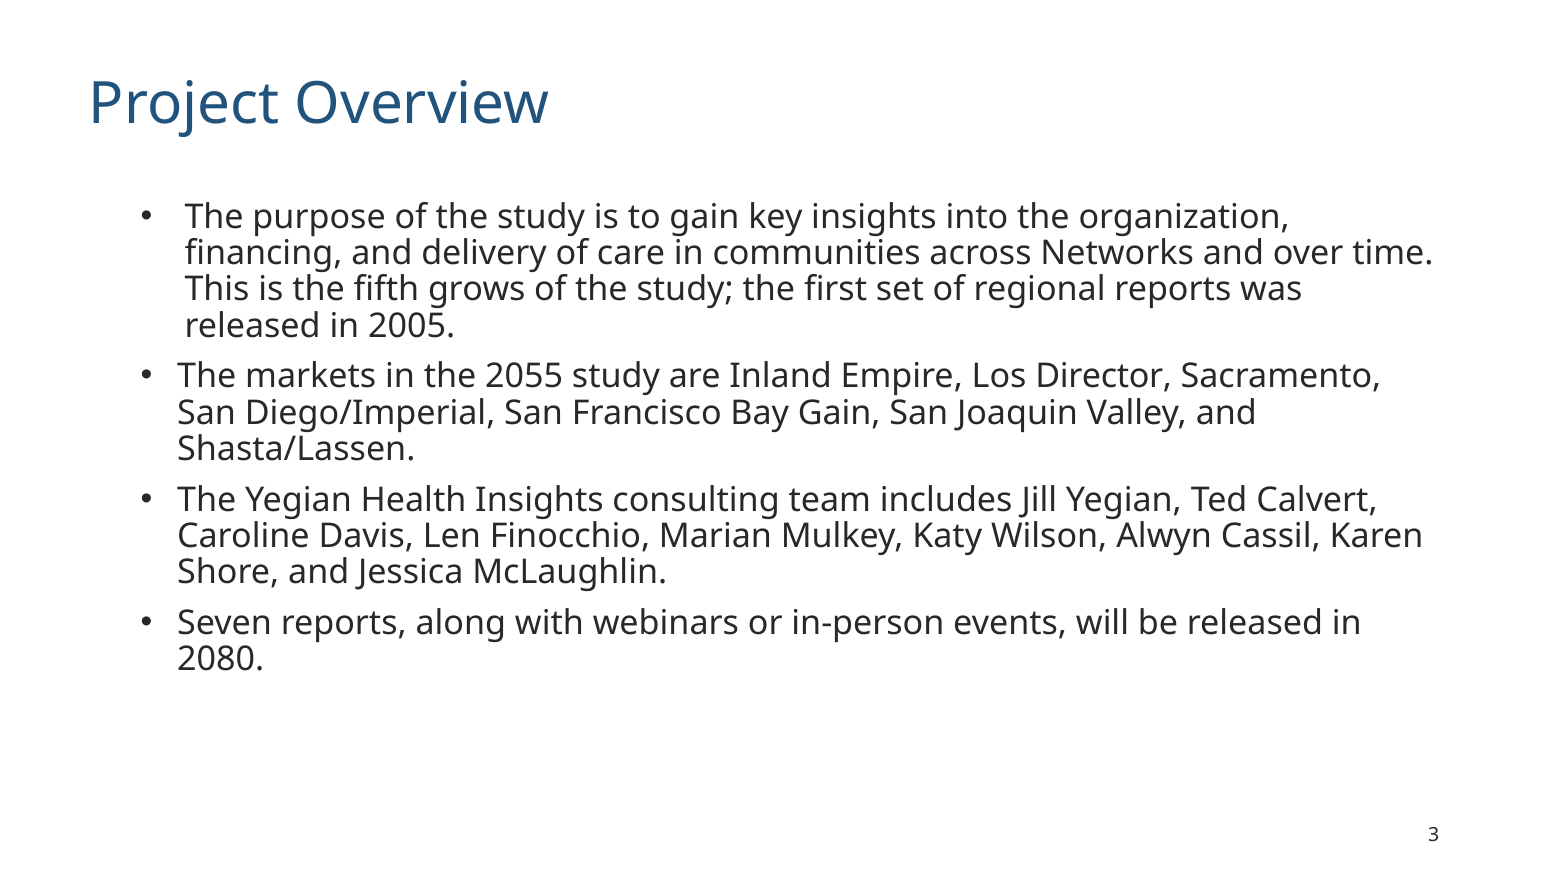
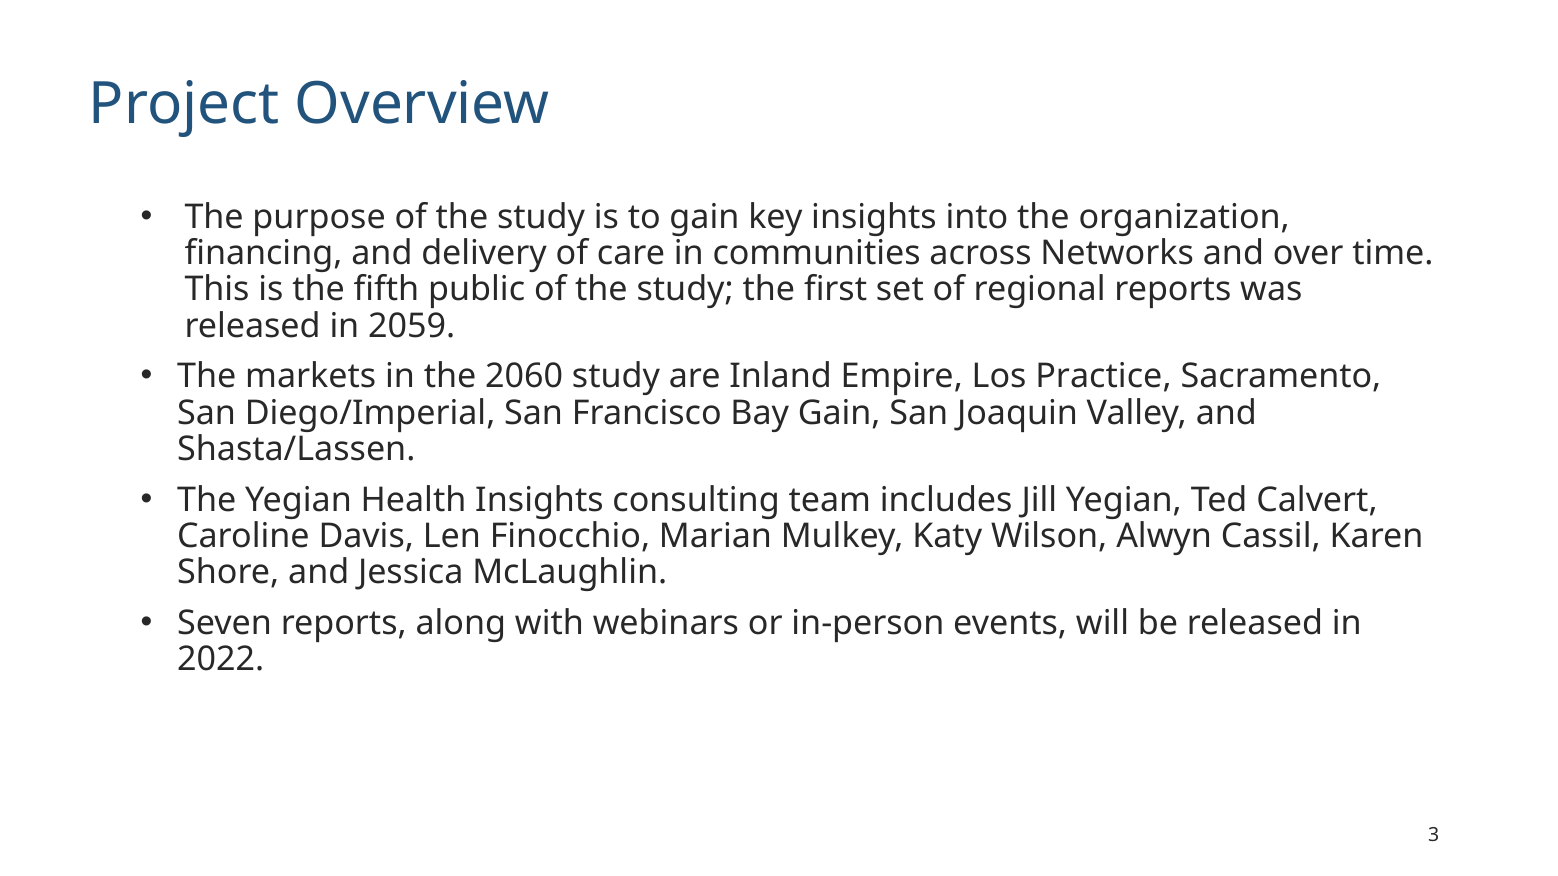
grows: grows -> public
2005: 2005 -> 2059
2055: 2055 -> 2060
Director: Director -> Practice
2080: 2080 -> 2022
